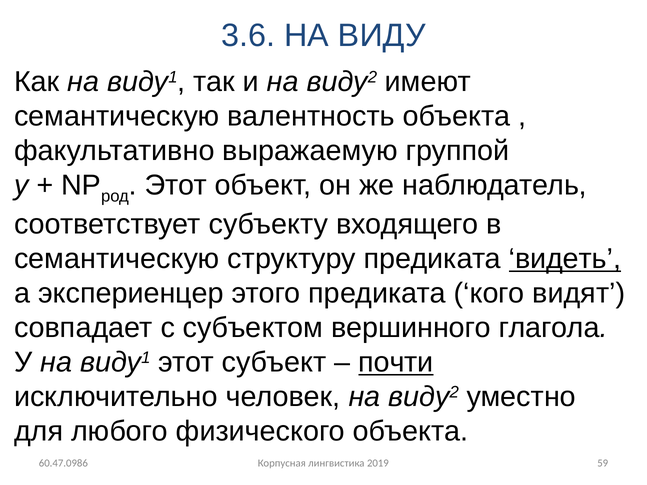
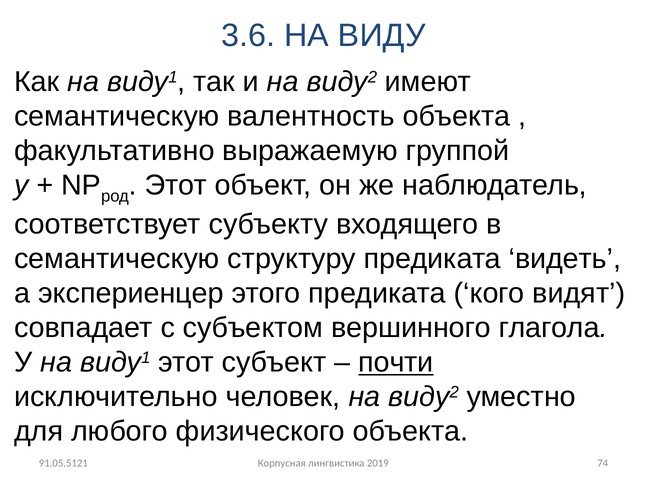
видеть underline: present -> none
59: 59 -> 74
60.47.0986: 60.47.0986 -> 91.05.5121
